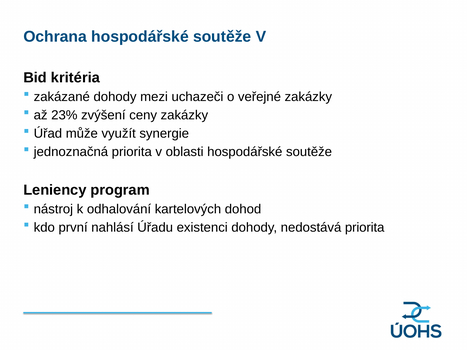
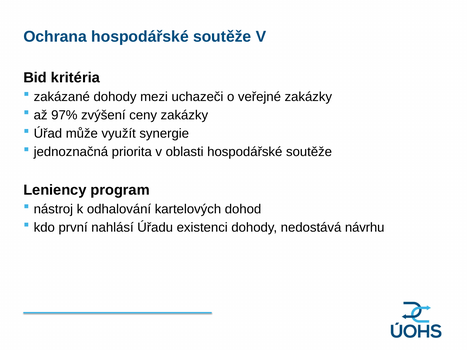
23%: 23% -> 97%
nedostává priorita: priorita -> návrhu
